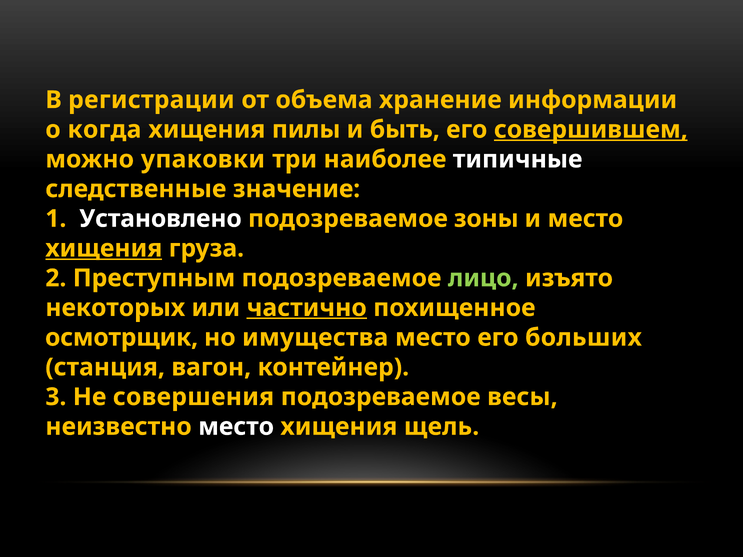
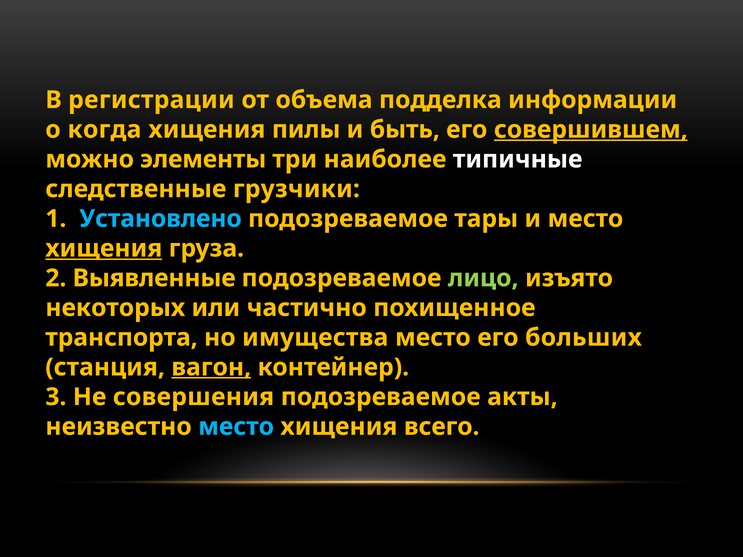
хранение: хранение -> подделка
упаковки: упаковки -> элементы
значение: значение -> грузчики
Установлено colour: white -> light blue
зоны: зоны -> тары
Преступным: Преступным -> Выявленные
частично underline: present -> none
осмотрщик: осмотрщик -> транспорта
вагон underline: none -> present
весы: весы -> акты
место at (236, 427) colour: white -> light blue
щель: щель -> всего
